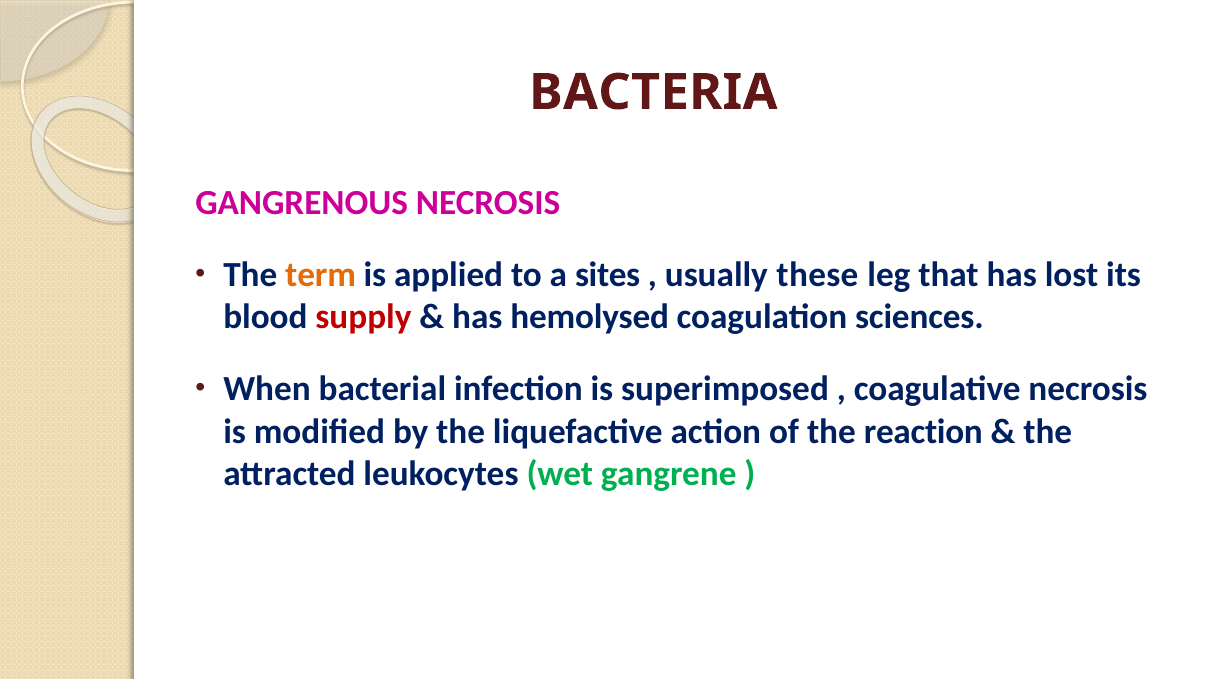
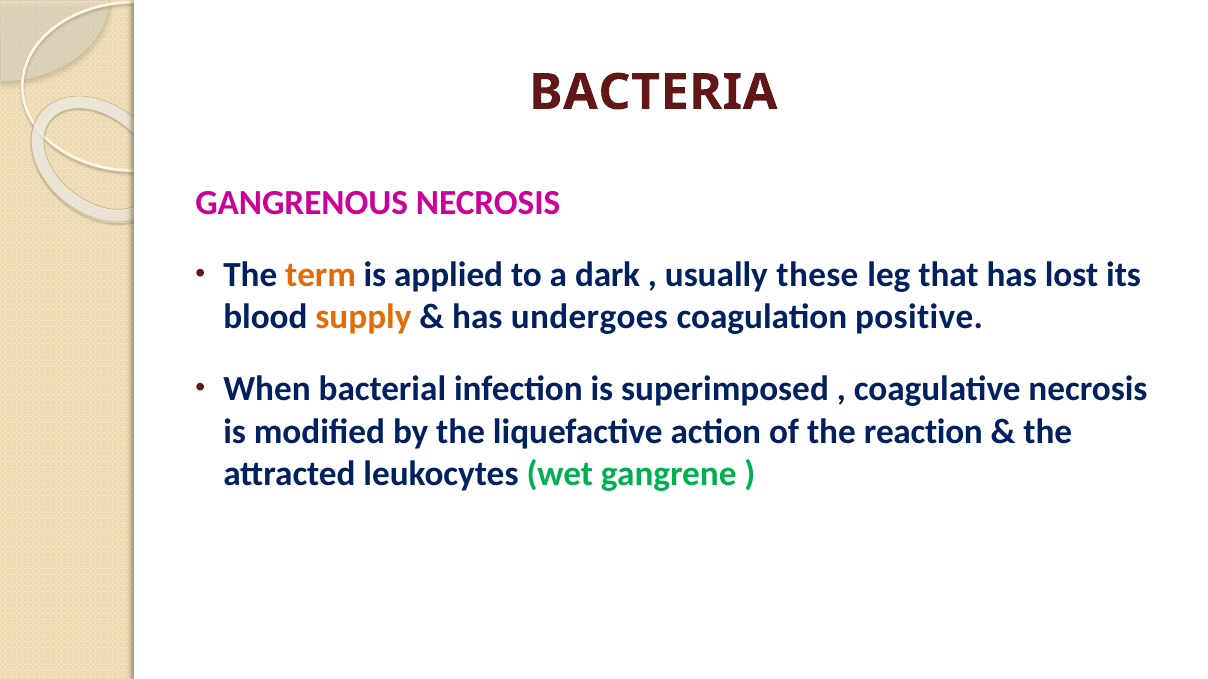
sites: sites -> dark
supply colour: red -> orange
hemolysed: hemolysed -> undergoes
sciences: sciences -> positive
